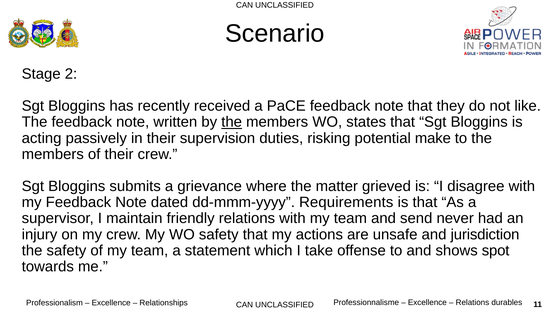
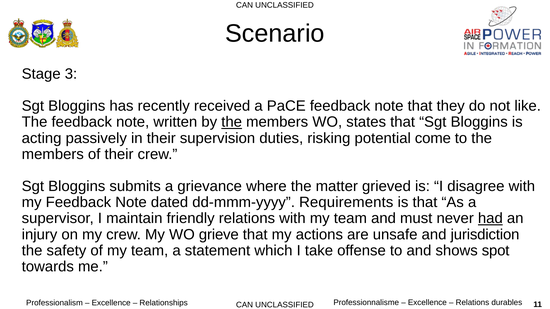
2: 2 -> 3
make: make -> come
send: send -> must
had underline: none -> present
WO safety: safety -> grieve
